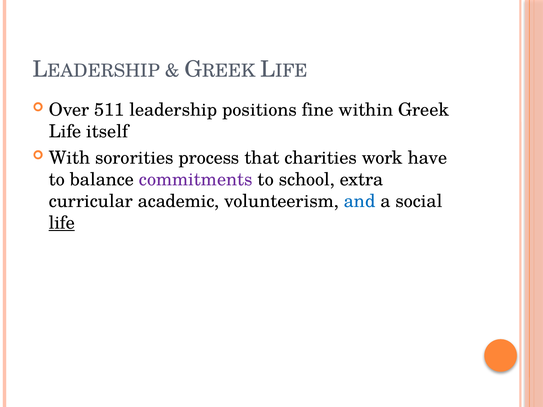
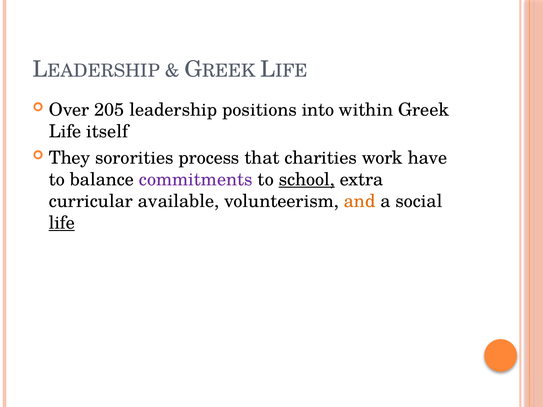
511: 511 -> 205
fine: fine -> into
With: With -> They
school underline: none -> present
academic: academic -> available
and colour: blue -> orange
